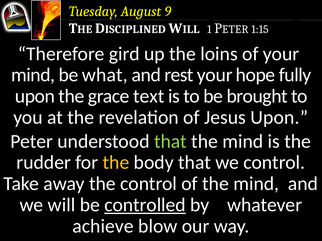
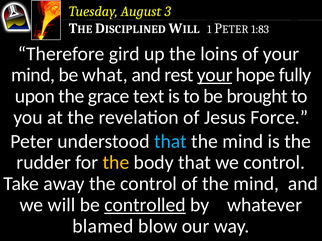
9: 9 -> 3
1:15: 1:15 -> 1:83
your at (215, 75) underline: none -> present
Jesus Upon: Upon -> Force
that at (170, 142) colour: light green -> light blue
achieve: achieve -> blamed
